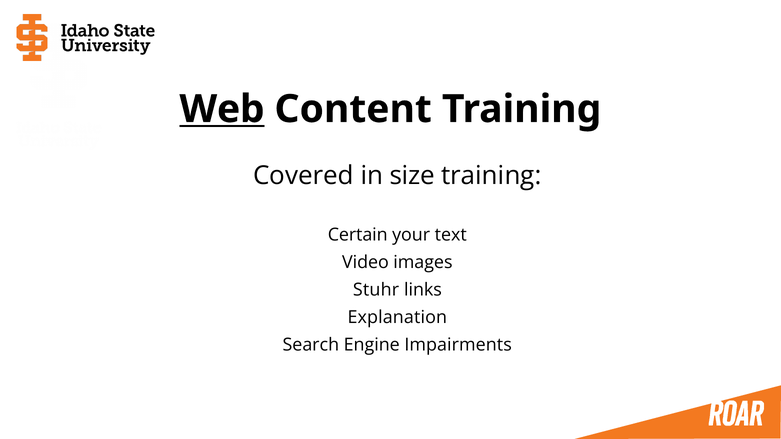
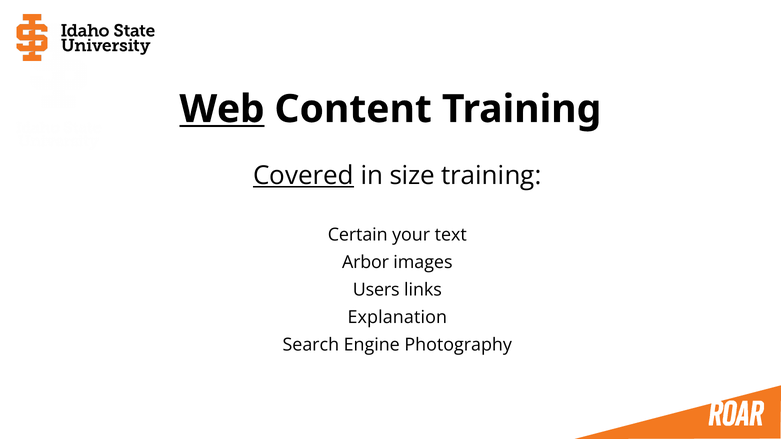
Covered underline: none -> present
Video: Video -> Arbor
Stuhr: Stuhr -> Users
Impairments: Impairments -> Photography
